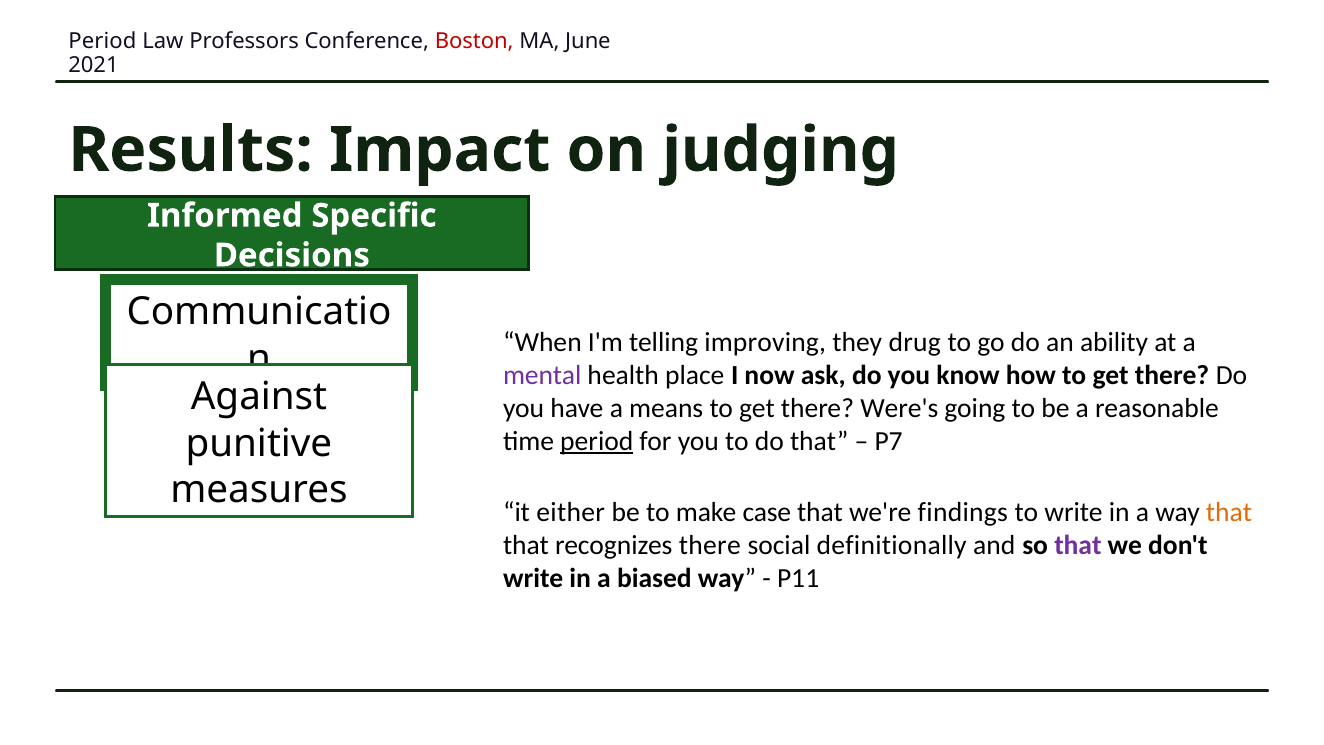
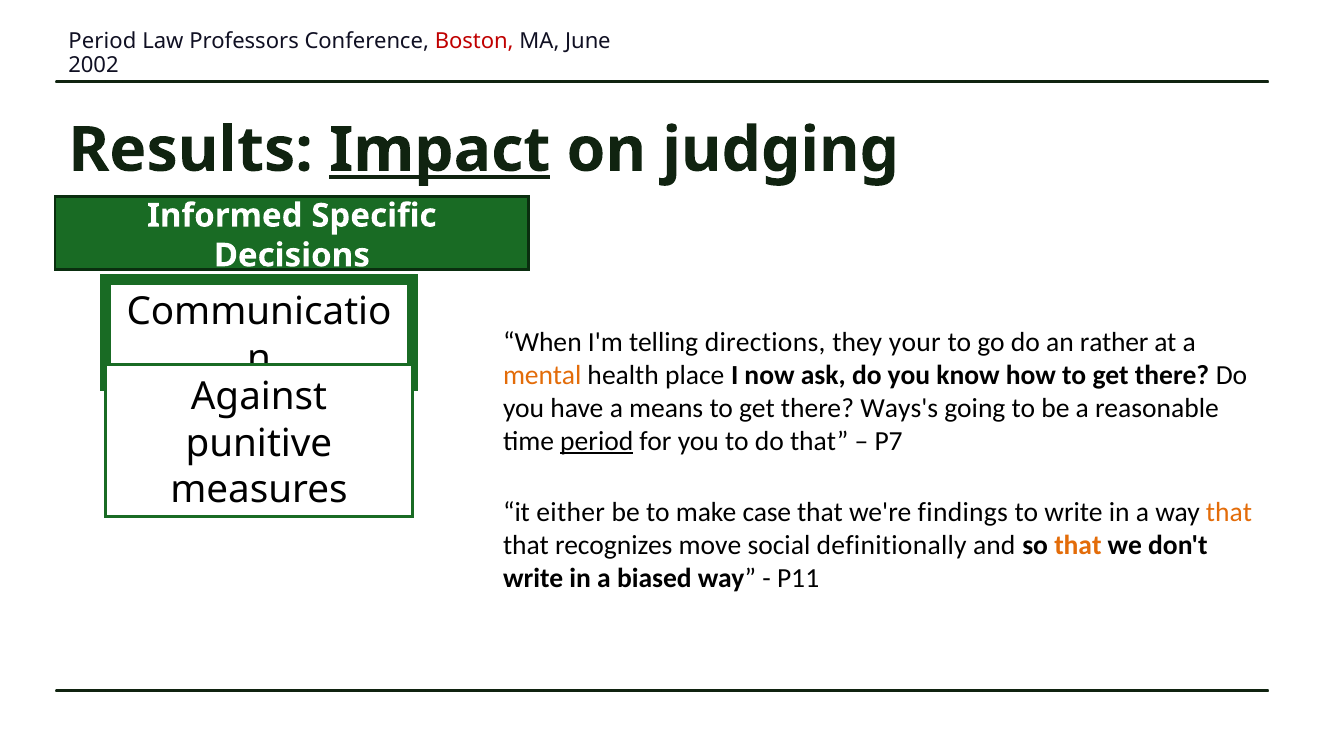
2021: 2021 -> 2002
Impact underline: none -> present
improving: improving -> directions
drug: drug -> your
ability: ability -> rather
mental colour: purple -> orange
Were's: Were's -> Ways's
recognizes there: there -> move
that at (1078, 545) colour: purple -> orange
